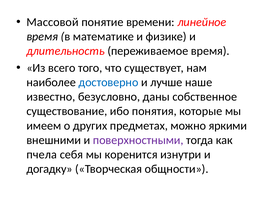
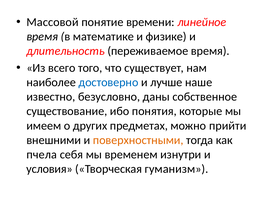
яркими: яркими -> прийти
поверхностными colour: purple -> orange
коренится: коренится -> временем
догадку: догадку -> условия
общности: общности -> гуманизм
